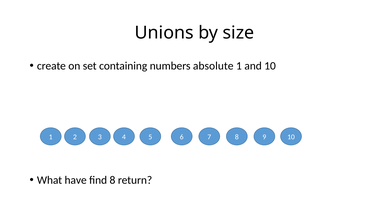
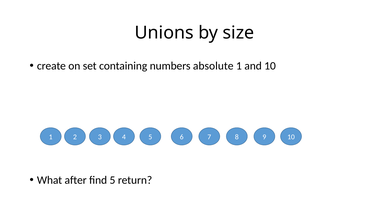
have: have -> after
find 8: 8 -> 5
